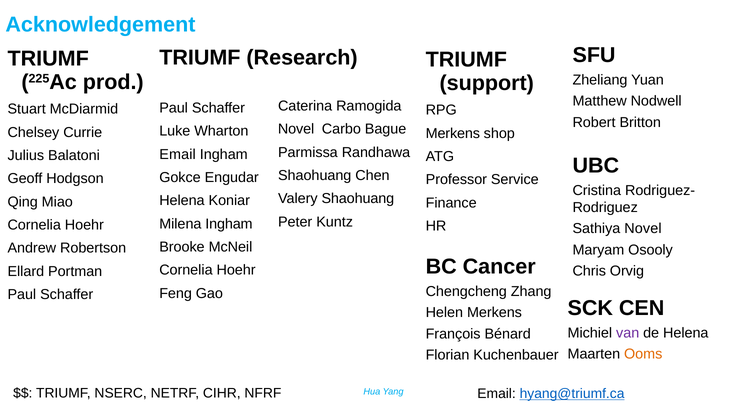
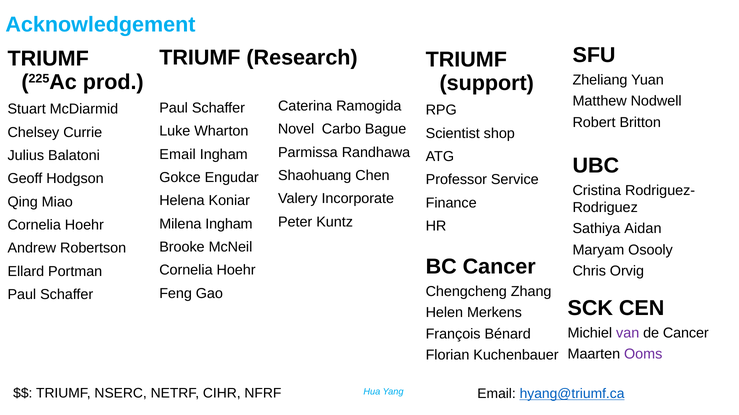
Merkens at (453, 134): Merkens -> Scientist
Valery Shaohuang: Shaohuang -> Incorporate
Sathiya Novel: Novel -> Aidan
de Helena: Helena -> Cancer
Ooms colour: orange -> purple
